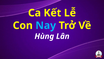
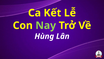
Nay colour: light blue -> light green
